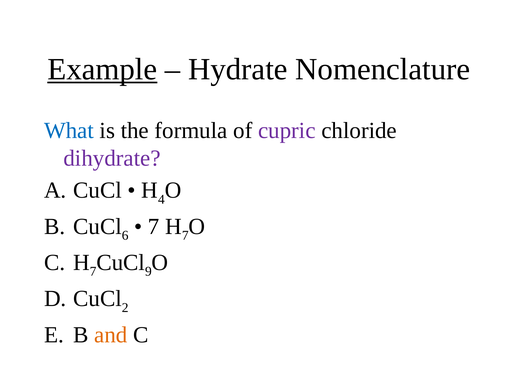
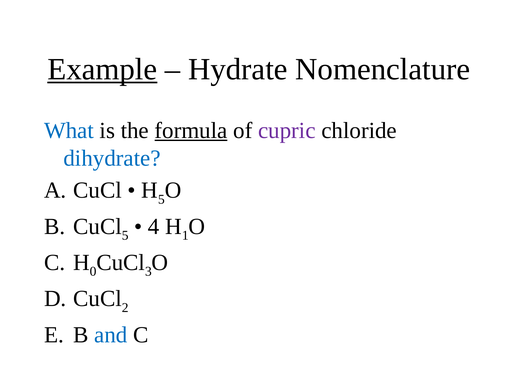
formula underline: none -> present
dihydrate colour: purple -> blue
4 at (161, 199): 4 -> 5
CuCl 6: 6 -> 5
7 at (154, 226): 7 -> 4
7 at (185, 235): 7 -> 1
7 at (93, 271): 7 -> 0
9: 9 -> 3
and colour: orange -> blue
